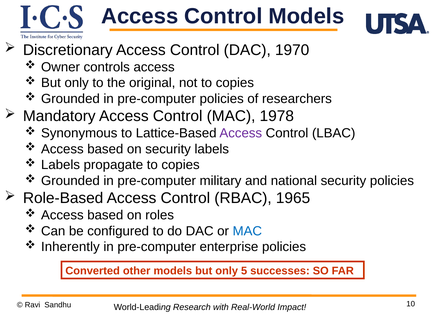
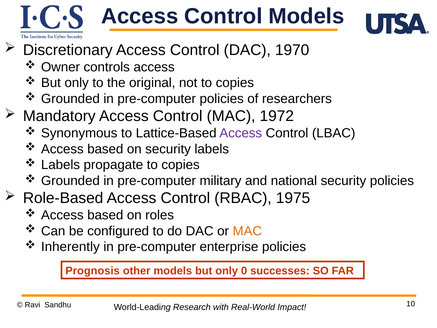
1978: 1978 -> 1972
1965: 1965 -> 1975
MAC at (247, 231) colour: blue -> orange
Converted: Converted -> Prognosis
5: 5 -> 0
